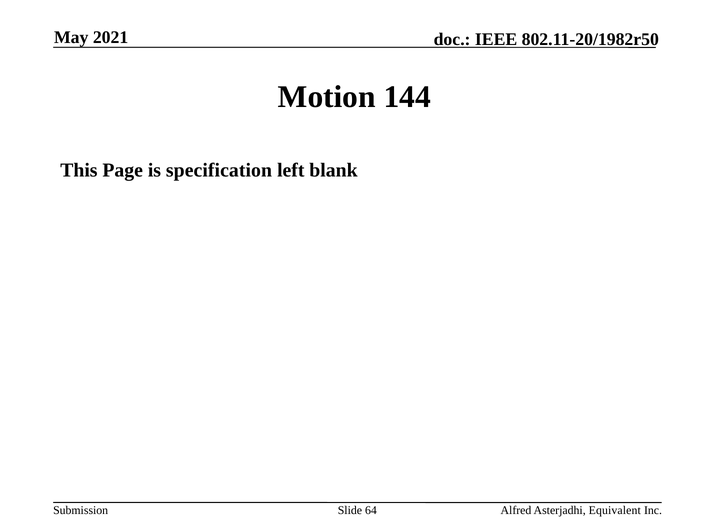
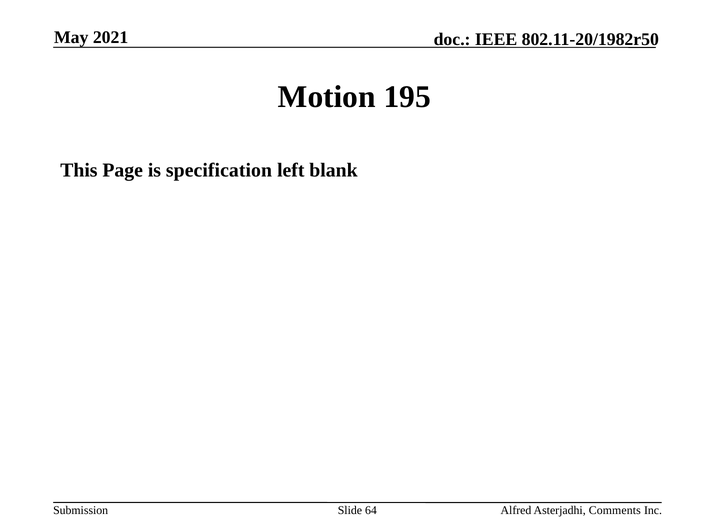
144: 144 -> 195
Equivalent: Equivalent -> Comments
